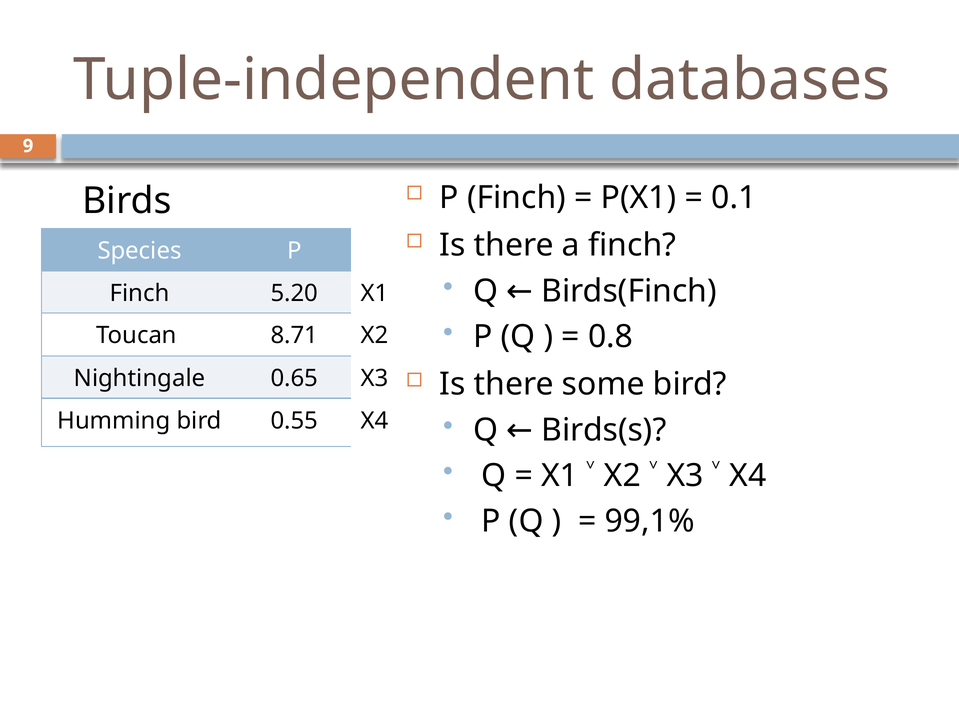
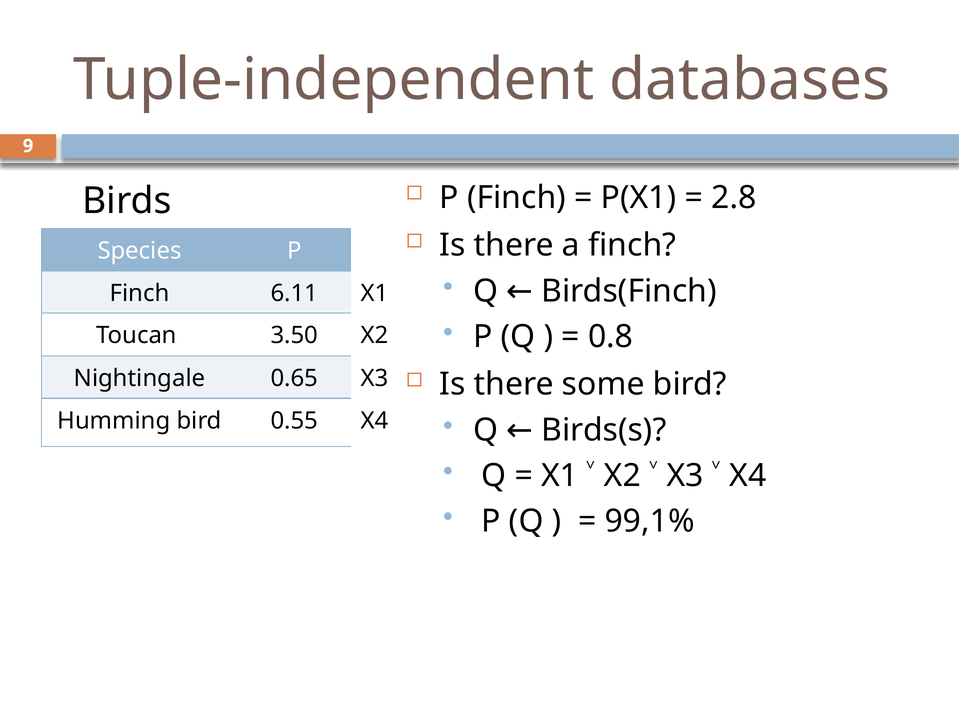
0.1: 0.1 -> 2.8
5.20: 5.20 -> 6.11
8.71: 8.71 -> 3.50
